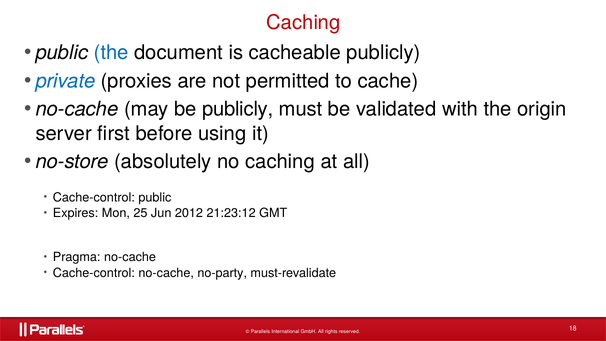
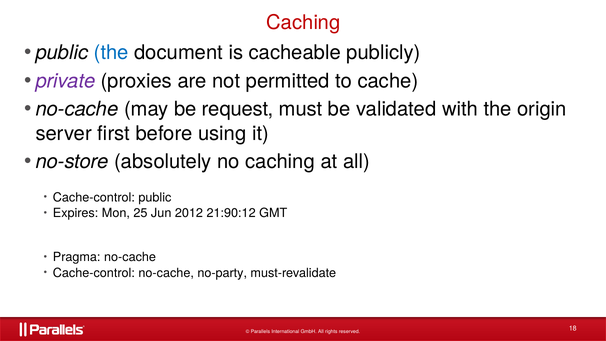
private colour: blue -> purple
be publicly: publicly -> request
21:23:12: 21:23:12 -> 21:90:12
